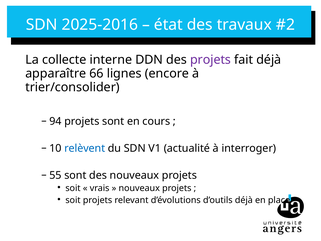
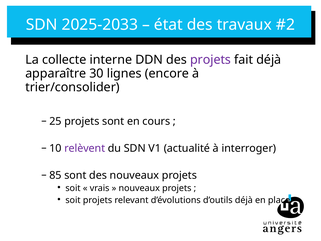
2025-2016: 2025-2016 -> 2025-2033
66: 66 -> 30
94: 94 -> 25
relèvent colour: blue -> purple
55: 55 -> 85
